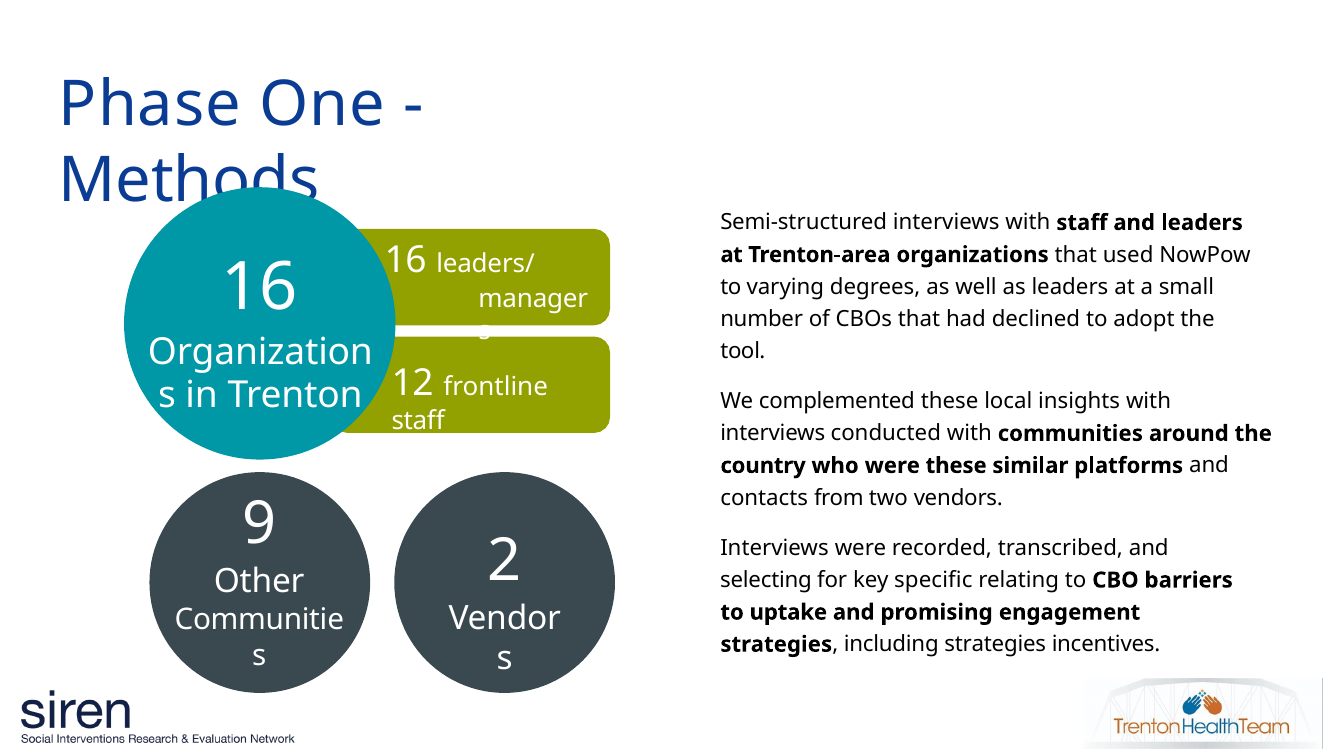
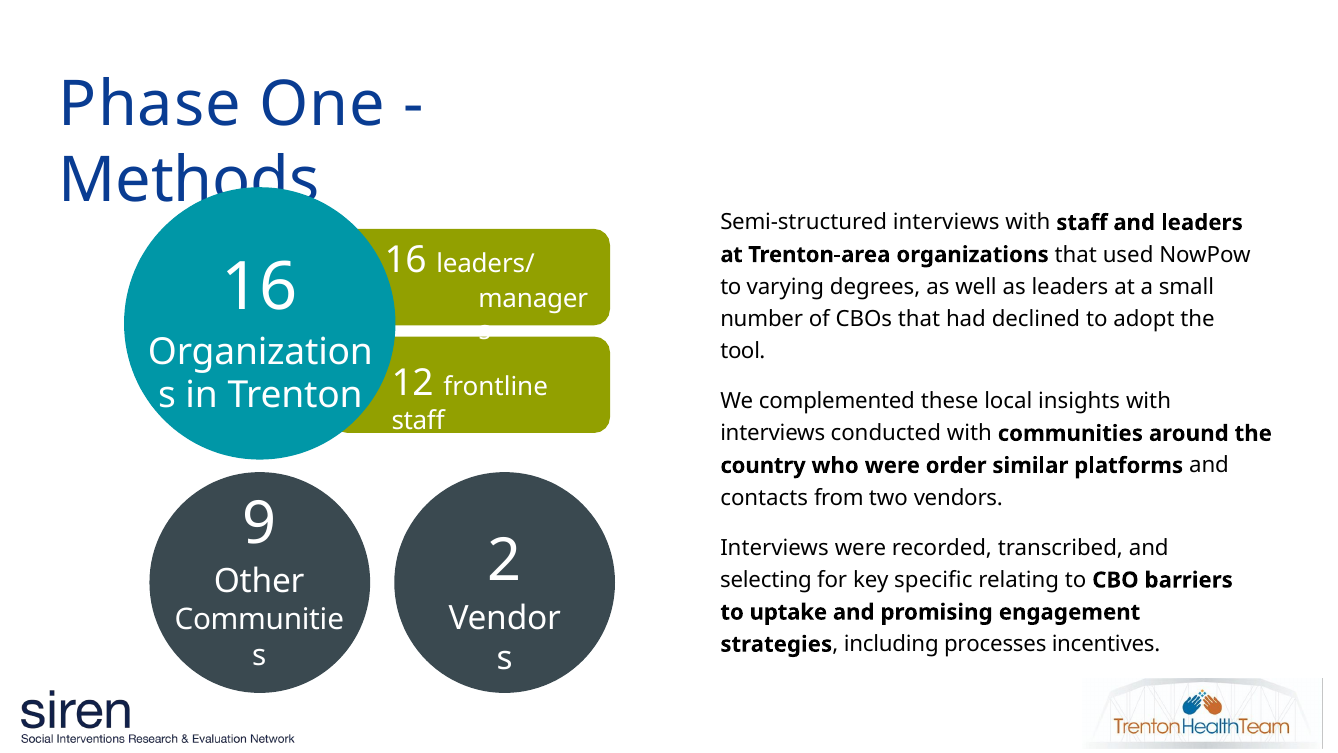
were these: these -> order
including strategies: strategies -> processes
